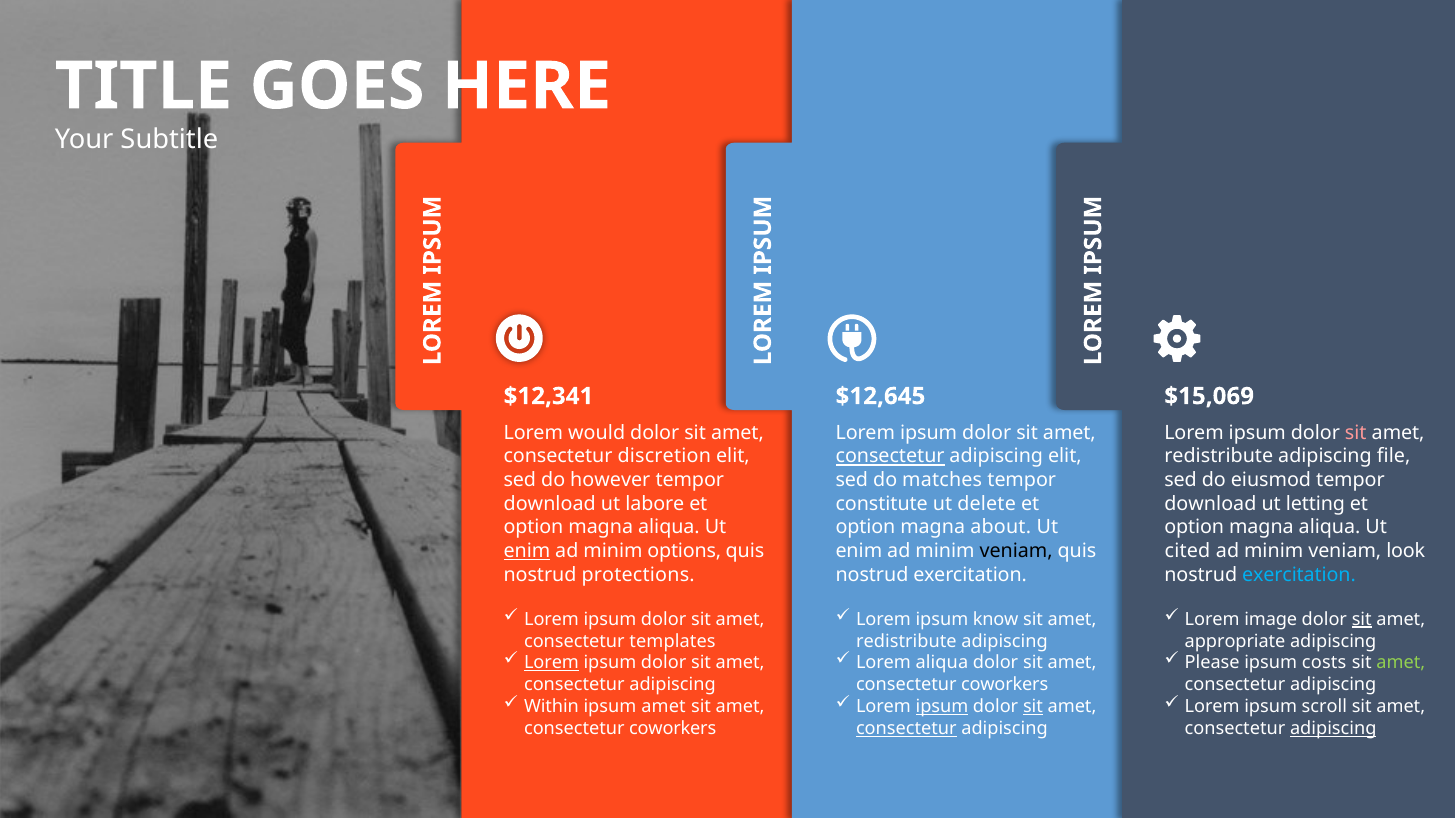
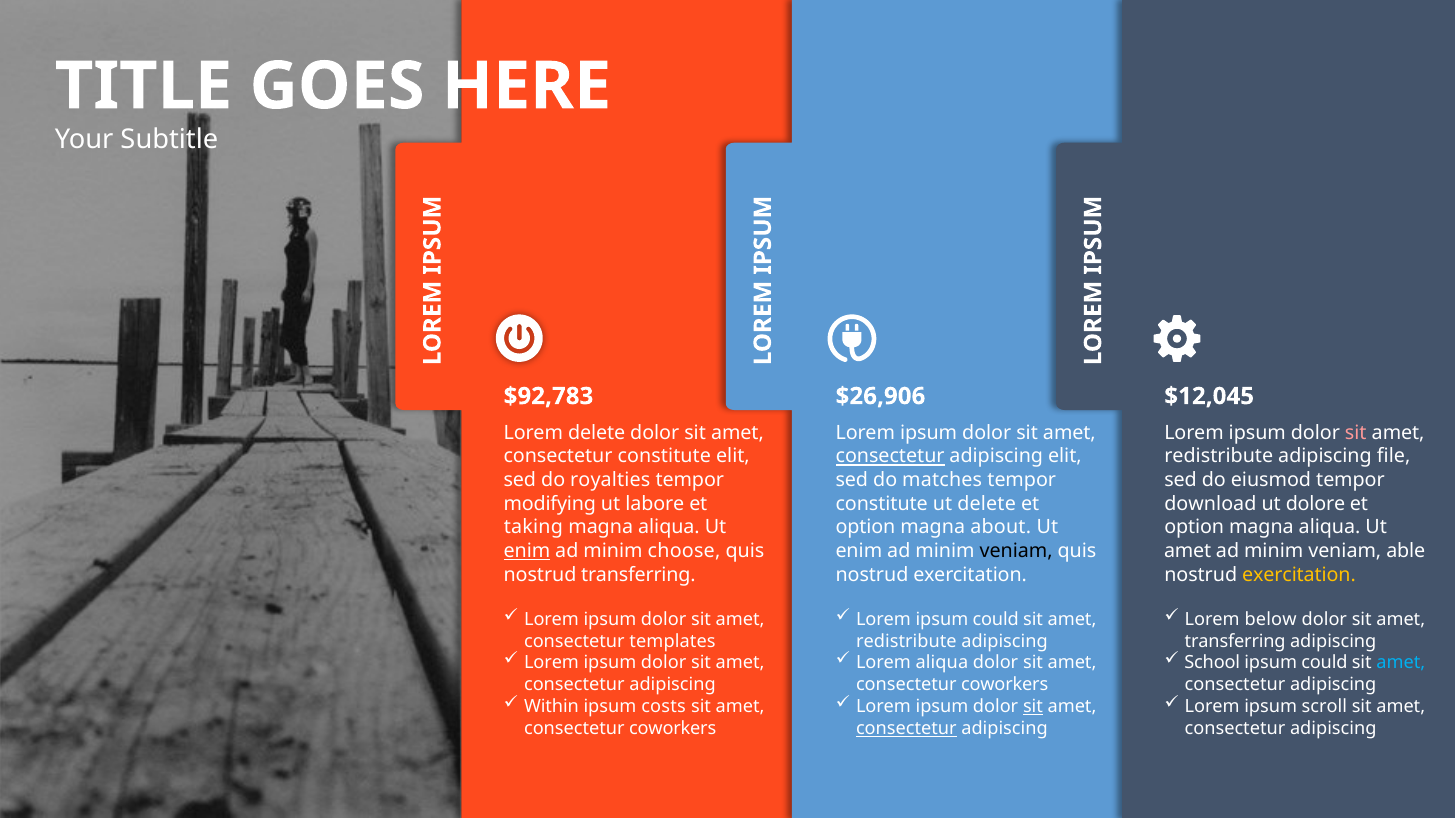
$12,341: $12,341 -> $92,783
$12,645: $12,645 -> $26,906
$15,069: $15,069 -> $12,045
Lorem would: would -> delete
consectetur discretion: discretion -> constitute
however: however -> royalties
download at (550, 504): download -> modifying
letting: letting -> dolore
option at (534, 528): option -> taking
options: options -> choose
cited at (1187, 551): cited -> amet
look: look -> able
nostrud protections: protections -> transferring
exercitation at (1299, 575) colour: light blue -> yellow
Lorem ipsum know: know -> could
image: image -> below
sit at (1362, 620) underline: present -> none
appropriate at (1235, 641): appropriate -> transferring
Lorem at (552, 663) underline: present -> none
Please: Please -> School
costs at (1324, 663): costs -> could
amet at (1401, 663) colour: light green -> light blue
ipsum amet: amet -> costs
ipsum at (942, 707) underline: present -> none
adipiscing at (1333, 729) underline: present -> none
